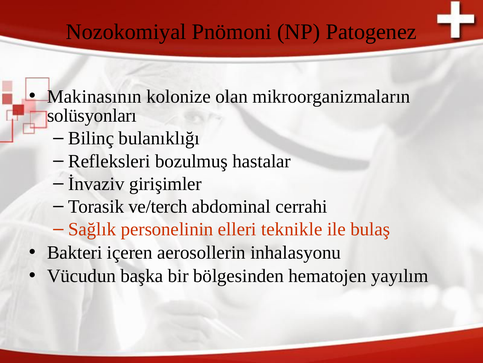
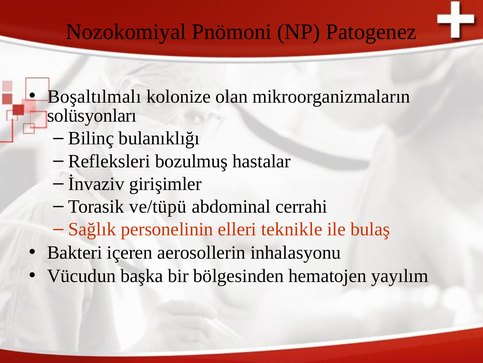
Makinasının: Makinasının -> Boşaltılmalı
ve/terch: ve/terch -> ve/tüpü
